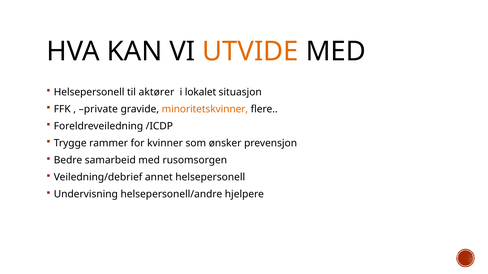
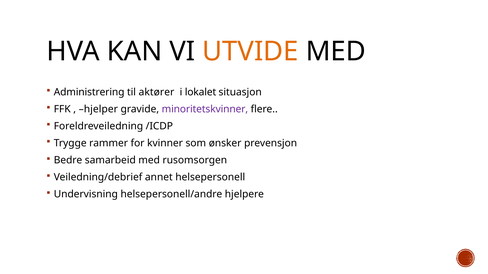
Helsepersonell at (89, 92): Helsepersonell -> Administrering
private: private -> hjelper
minoritetskvinner colour: orange -> purple
